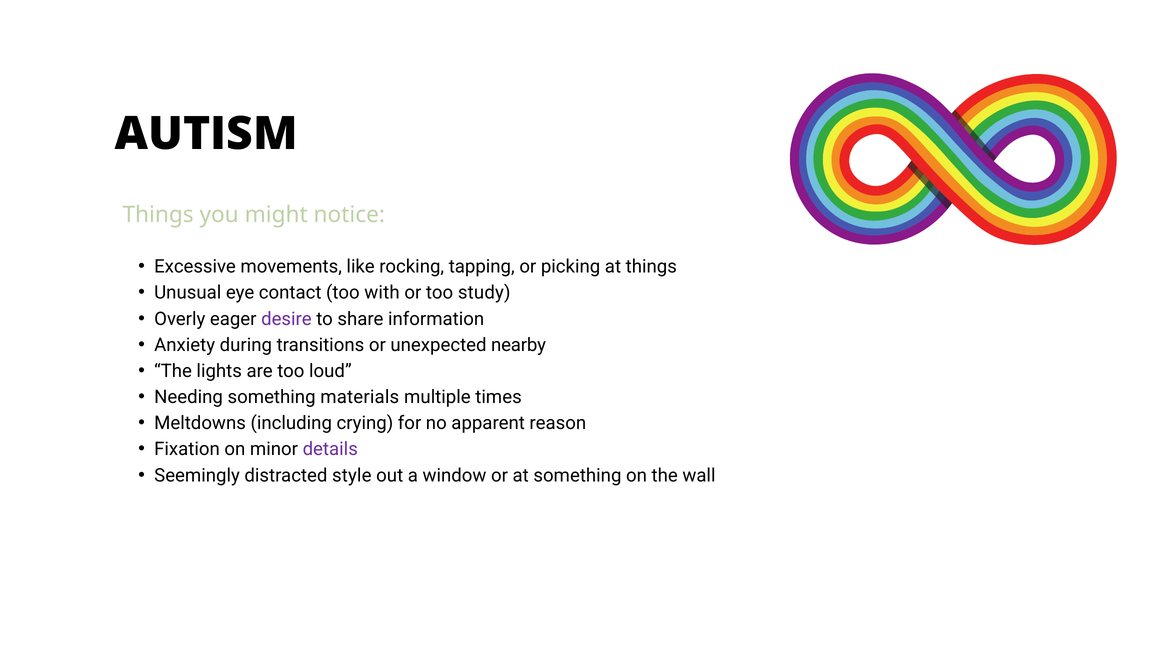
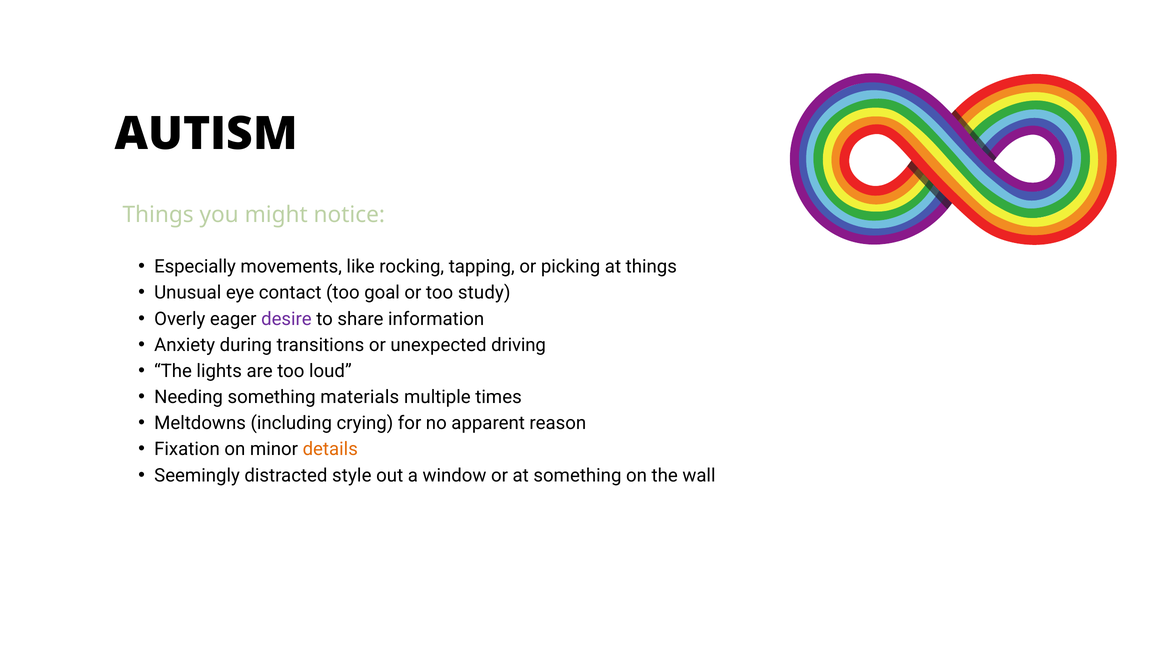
Excessive: Excessive -> Especially
with: with -> goal
nearby: nearby -> driving
details colour: purple -> orange
